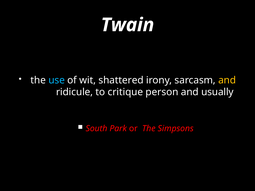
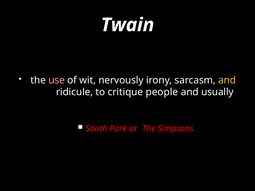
use colour: light blue -> pink
shattered: shattered -> nervously
person: person -> people
